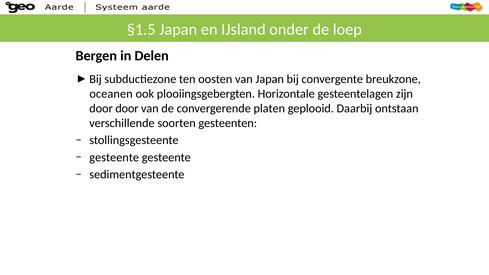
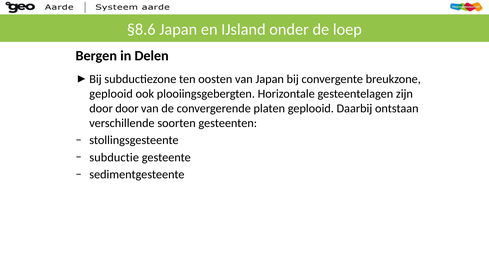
§1.5: §1.5 -> §8.6
oceanen at (111, 94): oceanen -> geplooid
gesteente at (114, 157): gesteente -> subductie
